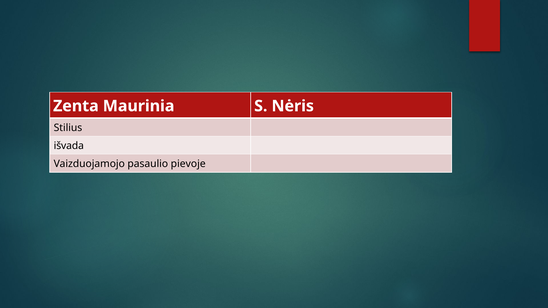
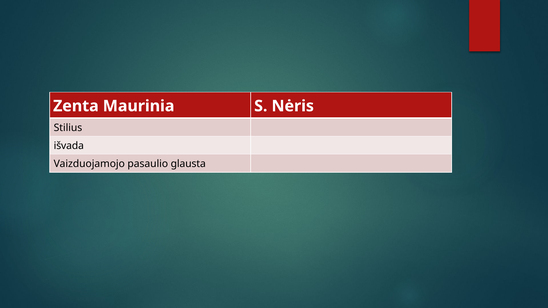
pievoje: pievoje -> glausta
